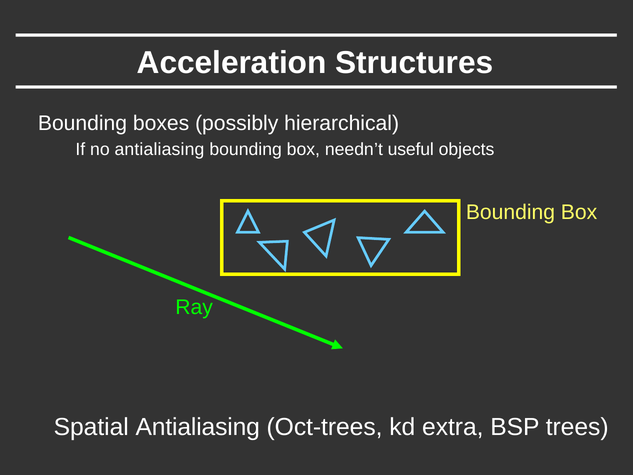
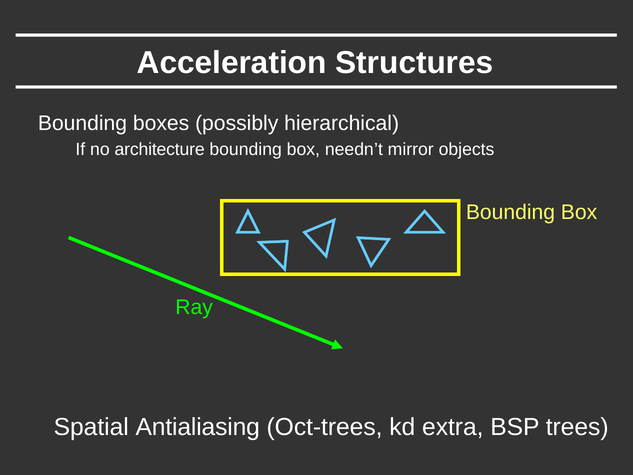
no antialiasing: antialiasing -> architecture
useful: useful -> mirror
